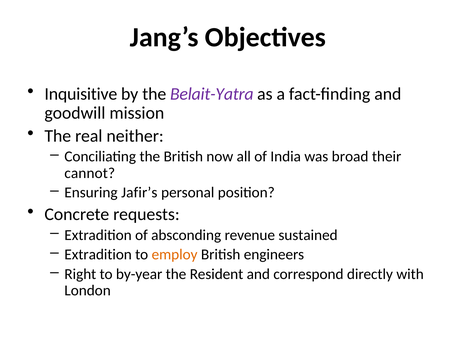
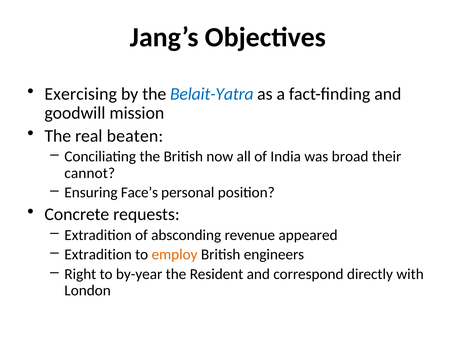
Inquisitive: Inquisitive -> Exercising
Belait-Yatra colour: purple -> blue
neither: neither -> beaten
Jafir’s: Jafir’s -> Face’s
sustained: sustained -> appeared
